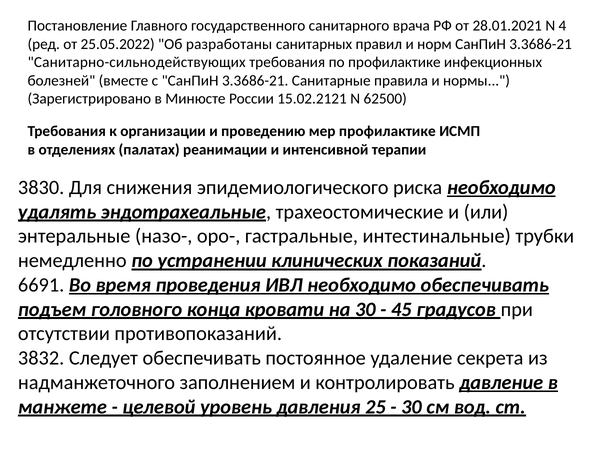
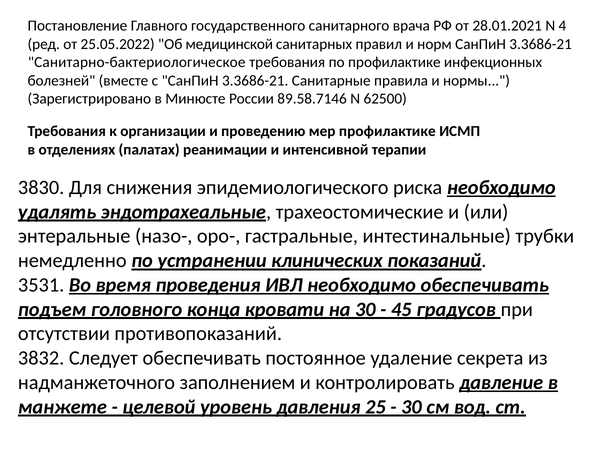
разработаны: разработаны -> медицинской
Санитарно-сильнодействующих: Санитарно-сильнодействующих -> Санитарно-бактериологическое
15.02.2121: 15.02.2121 -> 89.58.7146
6691: 6691 -> 3531
